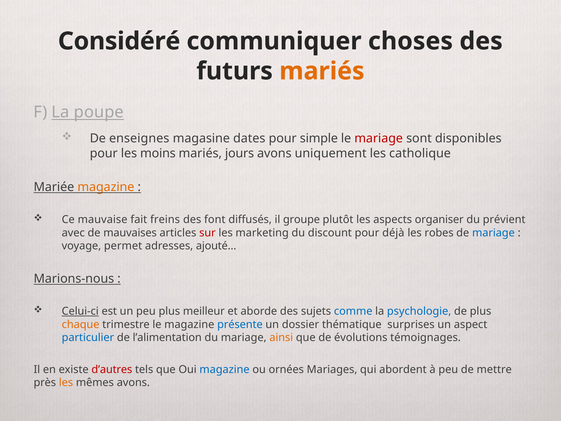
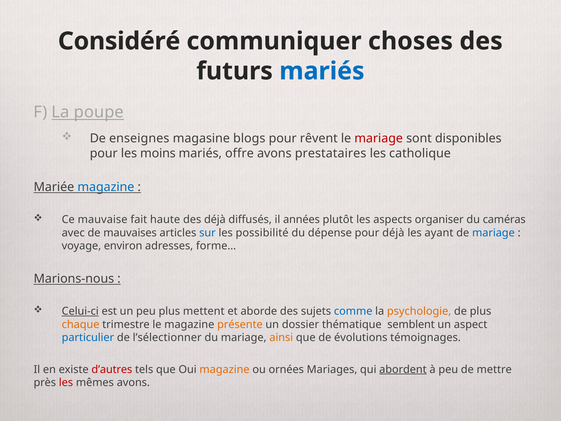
mariés at (322, 71) colour: orange -> blue
dates: dates -> blogs
simple: simple -> rêvent
jours: jours -> offre
uniquement: uniquement -> prestataires
magazine at (106, 187) colour: orange -> blue
freins: freins -> haute
des font: font -> déjà
groupe: groupe -> années
prévient: prévient -> caméras
sur colour: red -> blue
marketing: marketing -> possibilité
discount: discount -> dépense
robes: robes -> ayant
permet: permet -> environ
ajouté…: ajouté… -> forme…
meilleur: meilleur -> mettent
psychologie colour: blue -> orange
présente colour: blue -> orange
surprises: surprises -> semblent
l’alimentation: l’alimentation -> l’sélectionner
magazine at (225, 369) colour: blue -> orange
abordent underline: none -> present
les at (66, 382) colour: orange -> red
